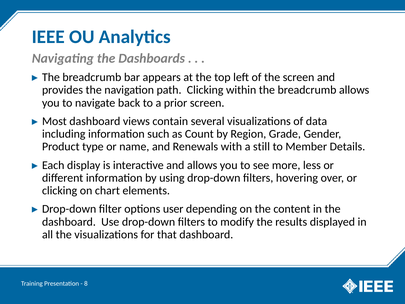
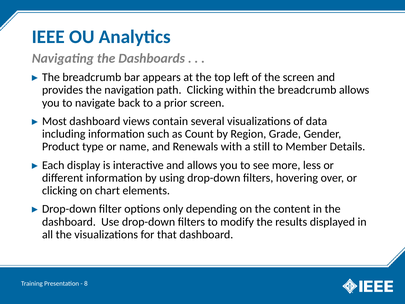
user: user -> only
